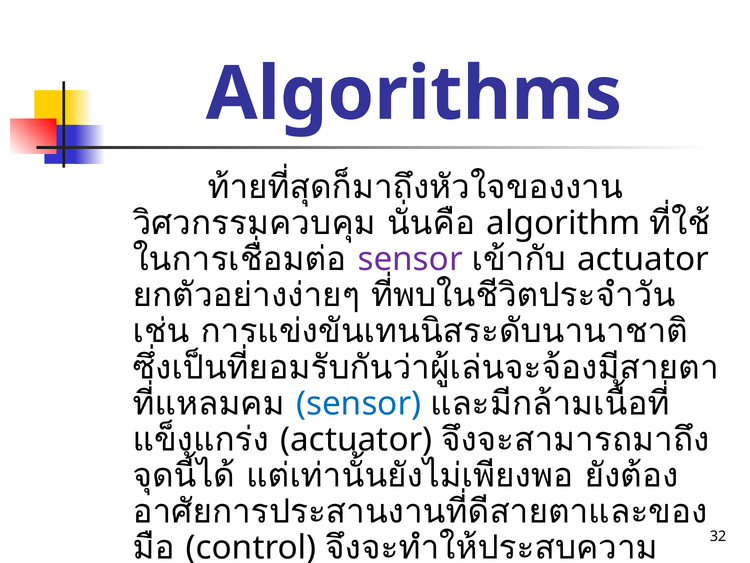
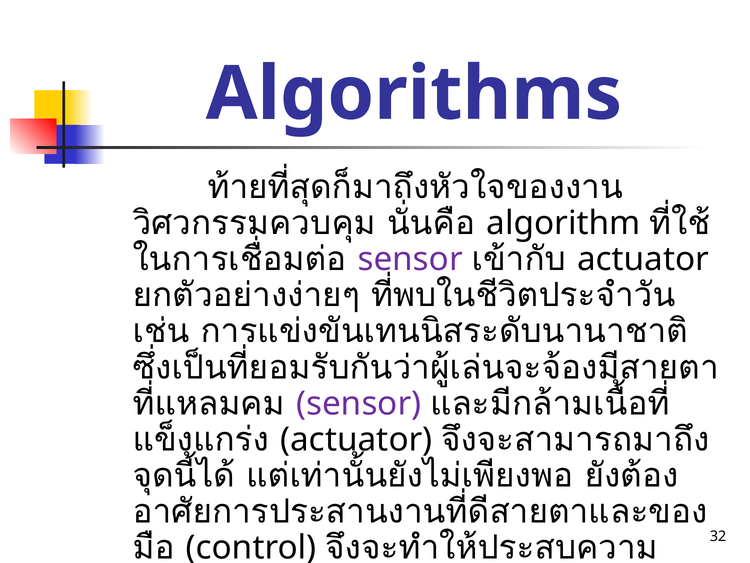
sensor at (359, 403) colour: blue -> purple
